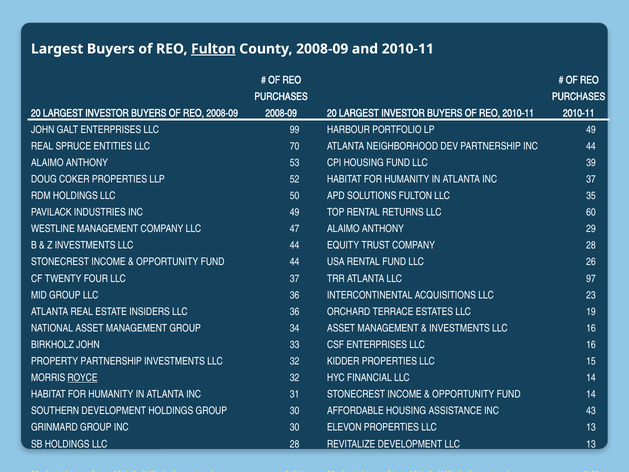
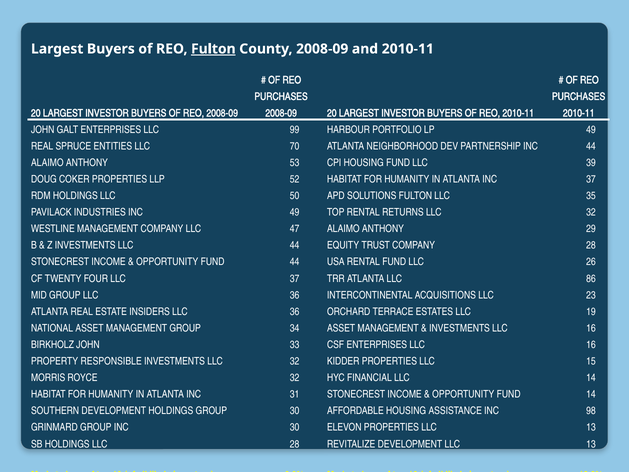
RETURNS LLC 60: 60 -> 32
97: 97 -> 86
PROPERTY PARTNERSHIP: PARTNERSHIP -> RESPONSIBLE
ROYCE underline: present -> none
43: 43 -> 98
